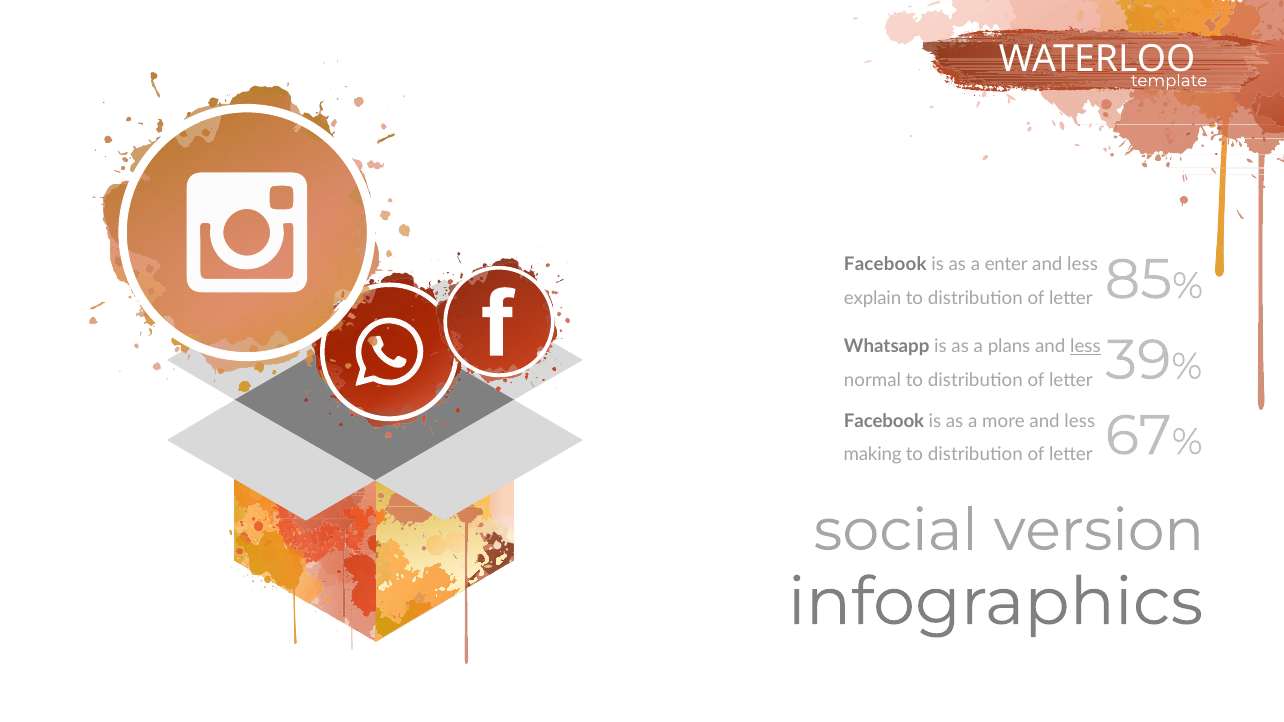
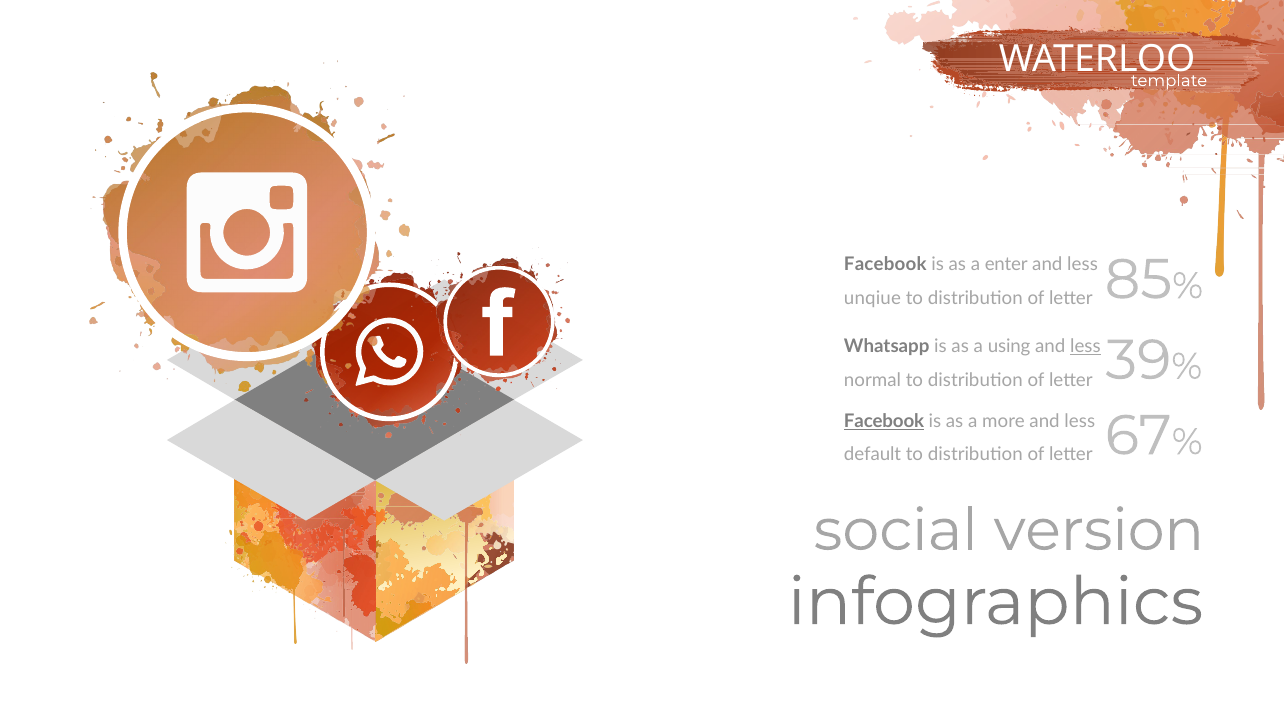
explain: explain -> unqiue
plans: plans -> using
Facebook at (884, 421) underline: none -> present
making: making -> default
